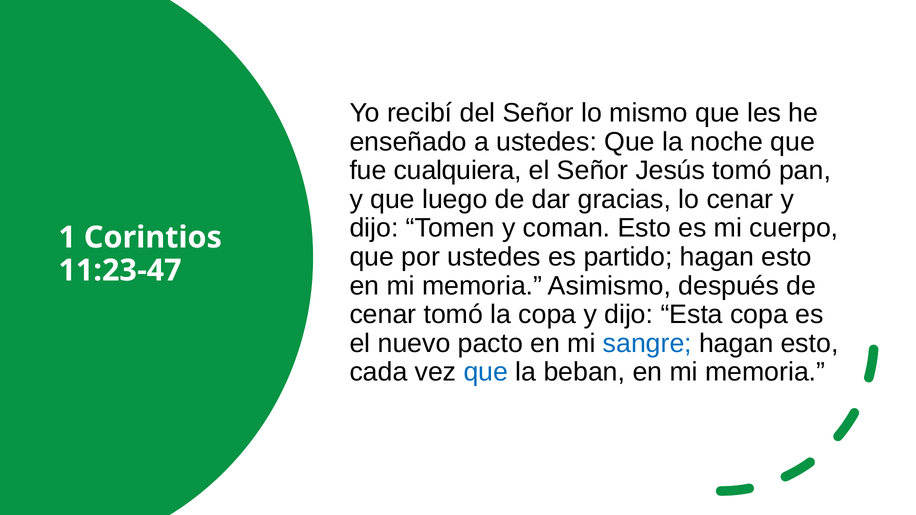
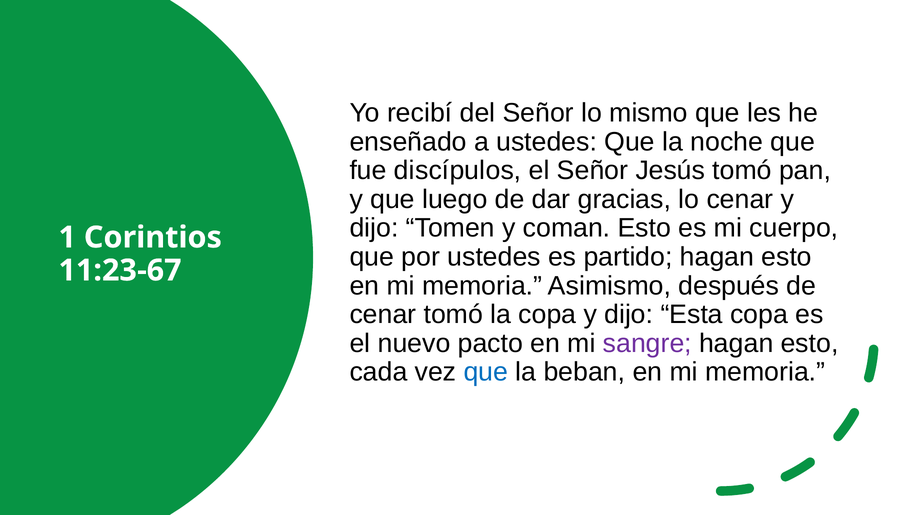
cualquiera: cualquiera -> discípulos
11:23-47: 11:23-47 -> 11:23-67
sangre colour: blue -> purple
